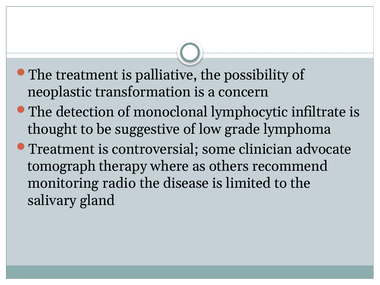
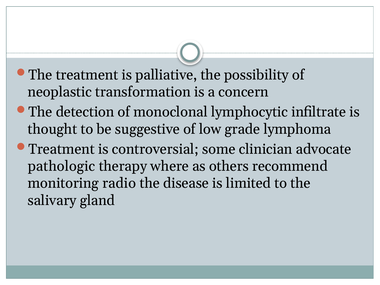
tomograph: tomograph -> pathologic
